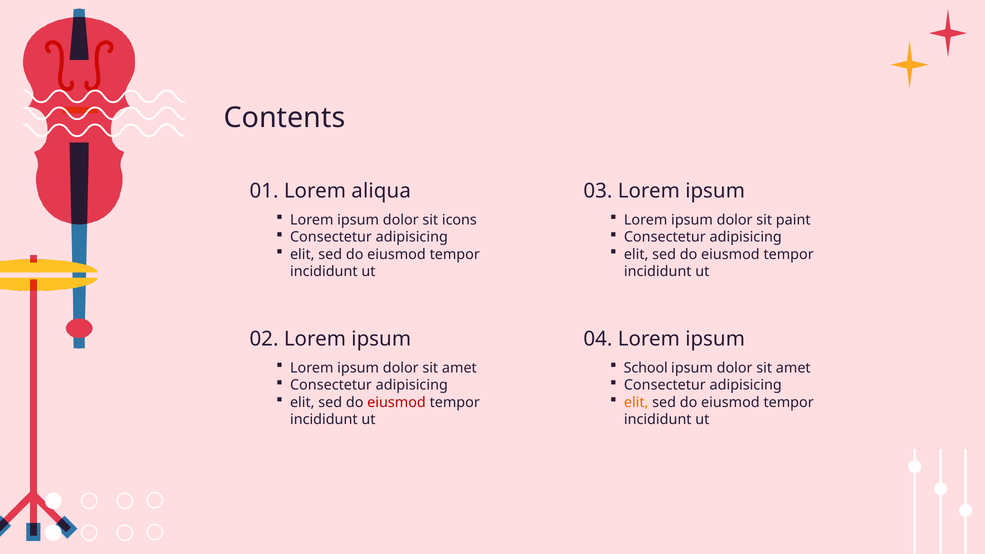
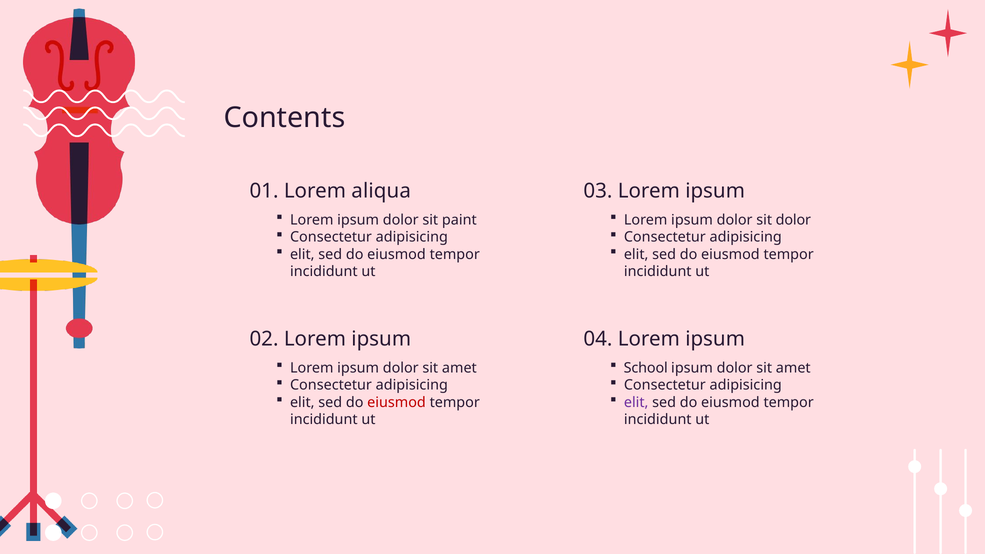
icons: icons -> paint
sit paint: paint -> dolor
elit at (636, 402) colour: orange -> purple
